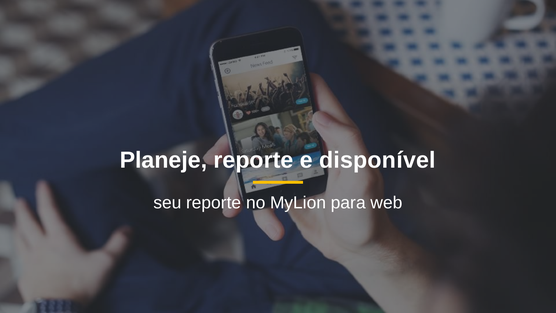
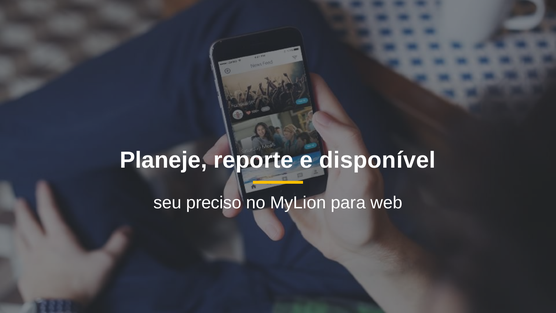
seu reporte: reporte -> preciso
